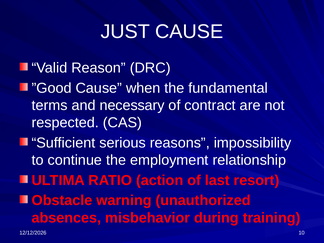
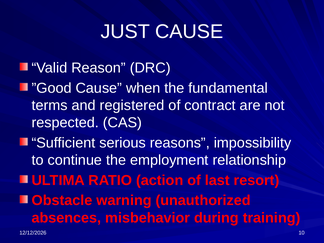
necessary: necessary -> registered
